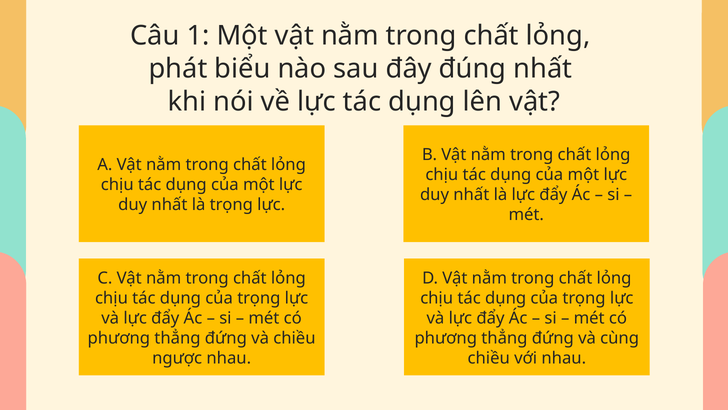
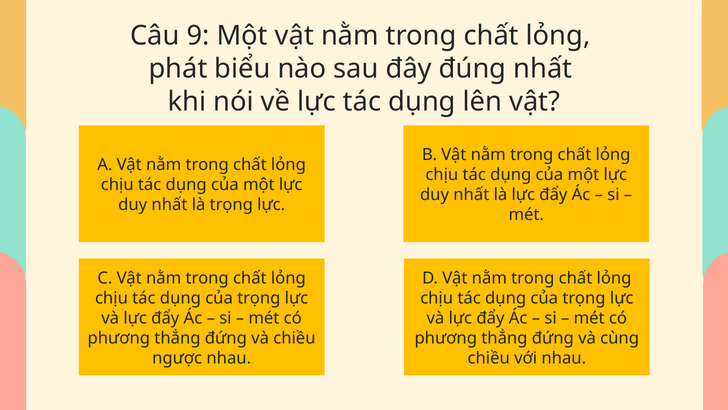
1: 1 -> 9
